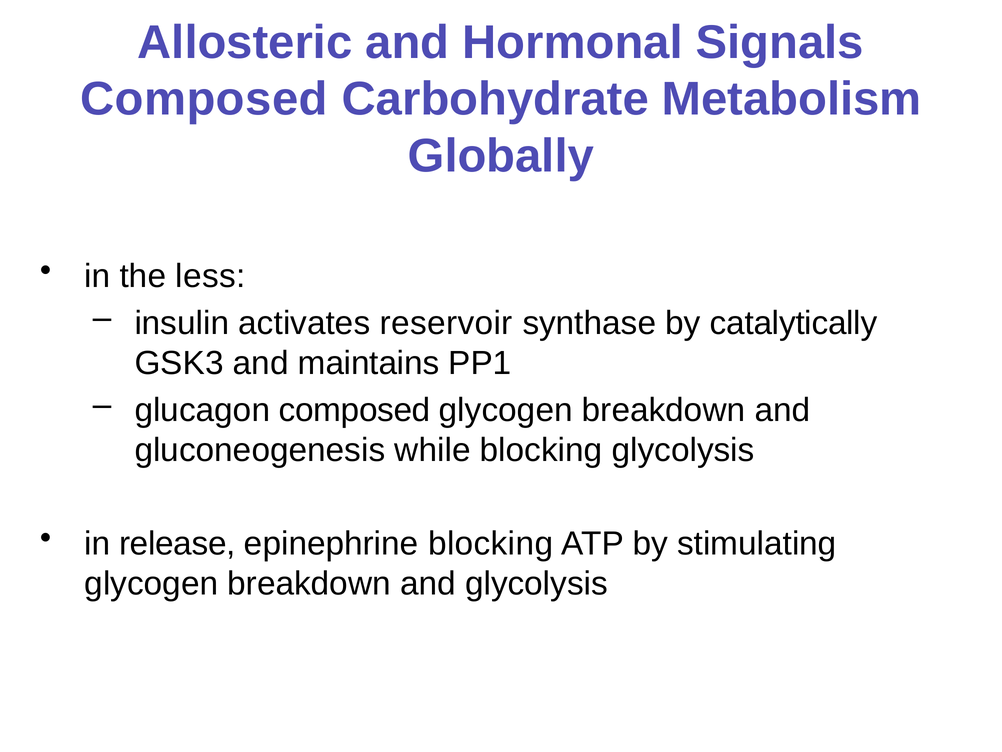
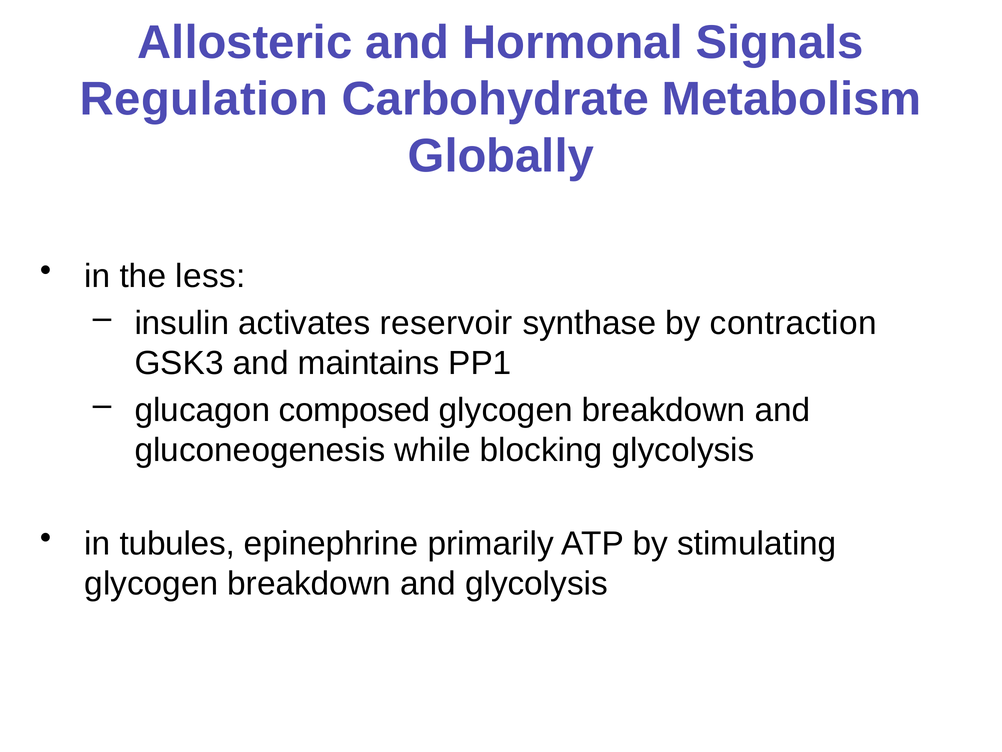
Composed at (204, 99): Composed -> Regulation
catalytically: catalytically -> contraction
release: release -> tubules
epinephrine blocking: blocking -> primarily
